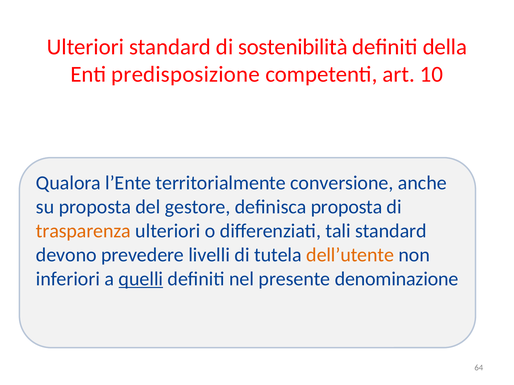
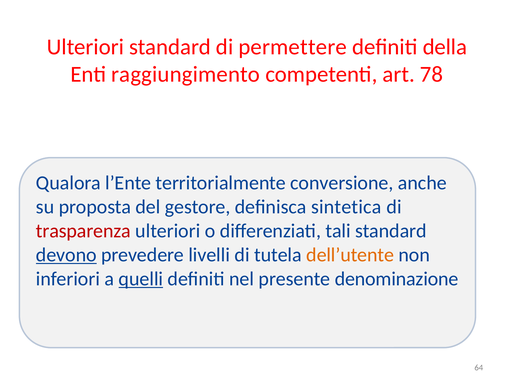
sostenibilità: sostenibilità -> permettere
predisposizione: predisposizione -> raggiungimento
10: 10 -> 78
definisca proposta: proposta -> sintetica
trasparenza colour: orange -> red
devono underline: none -> present
